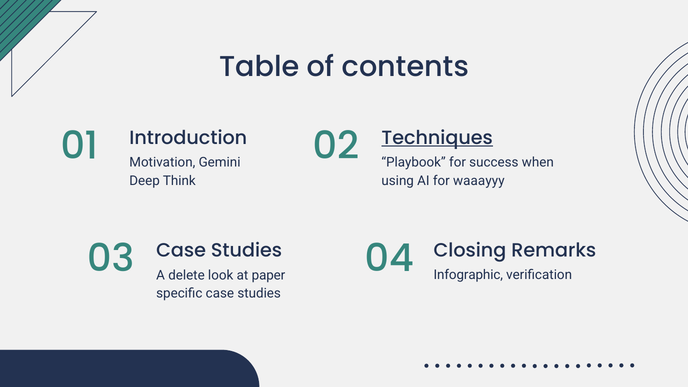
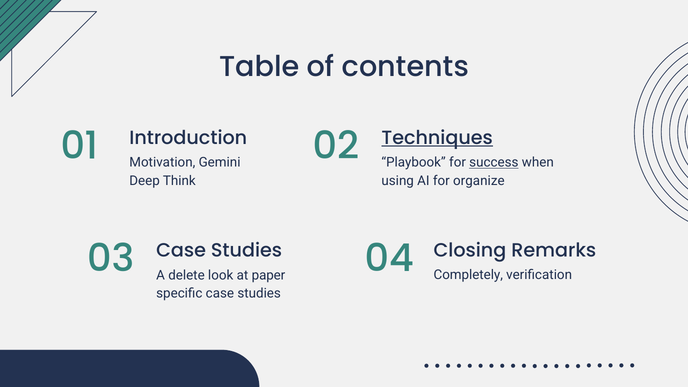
waaayyy: waaayyy -> organize
success underline: none -> present
Infographic: Infographic -> Completely
